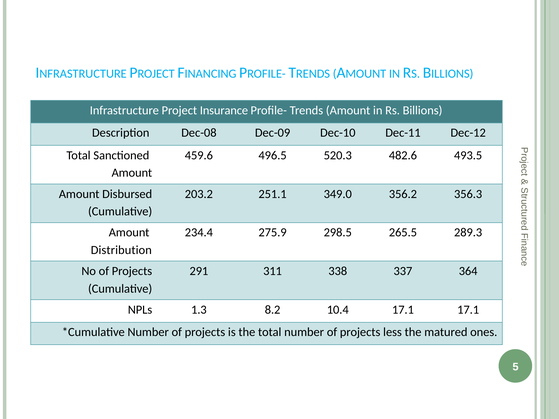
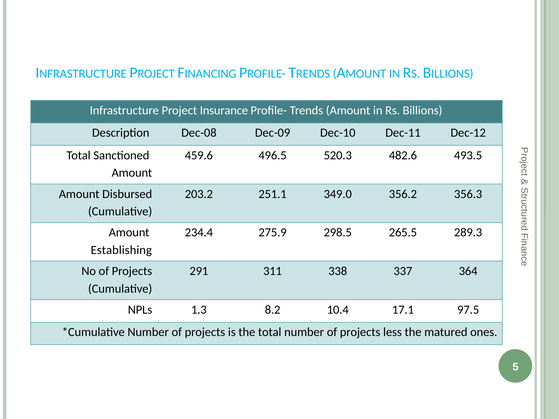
Distribution: Distribution -> Establishing
17.1 17.1: 17.1 -> 97.5
